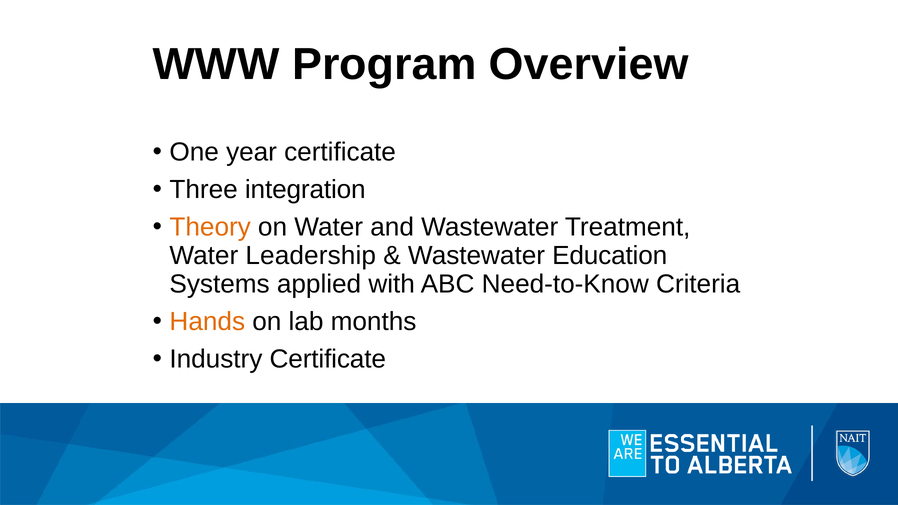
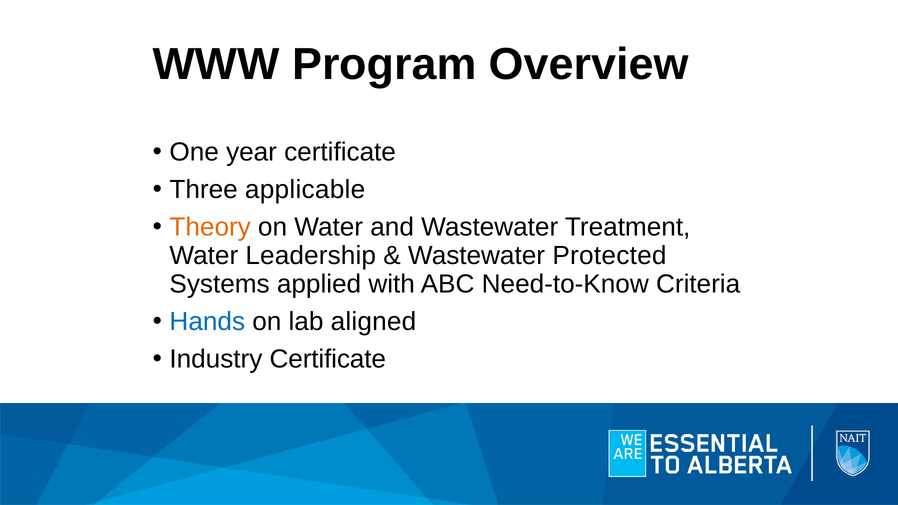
integration: integration -> applicable
Education: Education -> Protected
Hands colour: orange -> blue
months: months -> aligned
